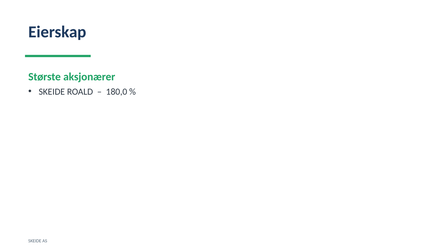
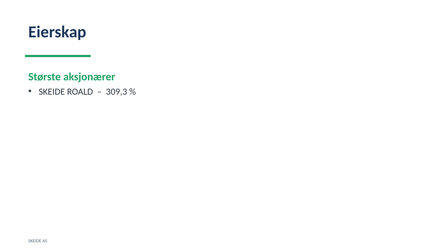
180,0: 180,0 -> 309,3
